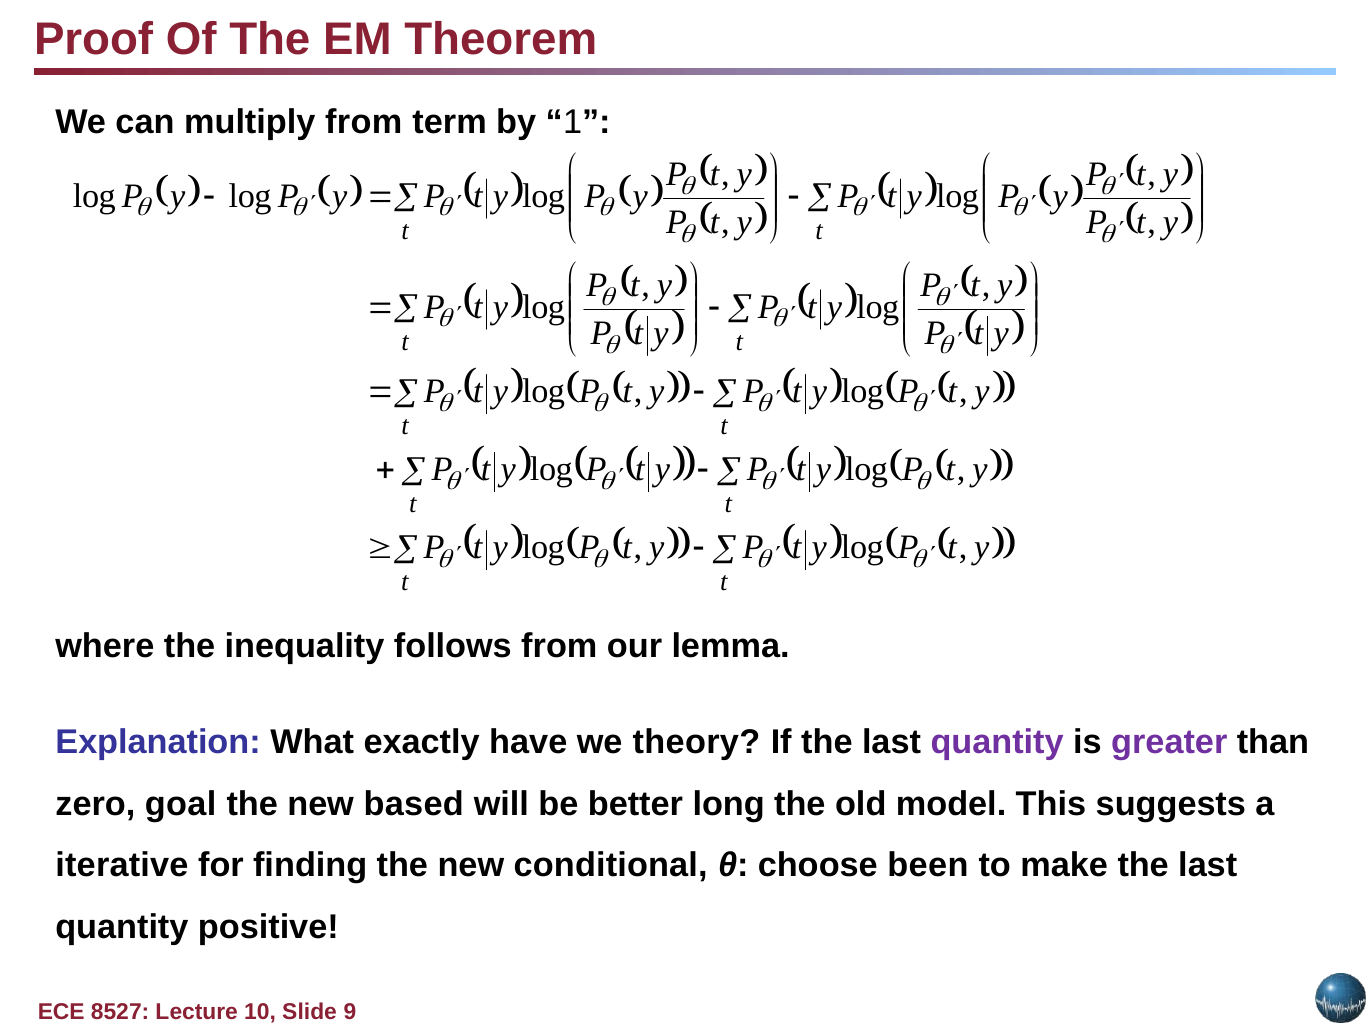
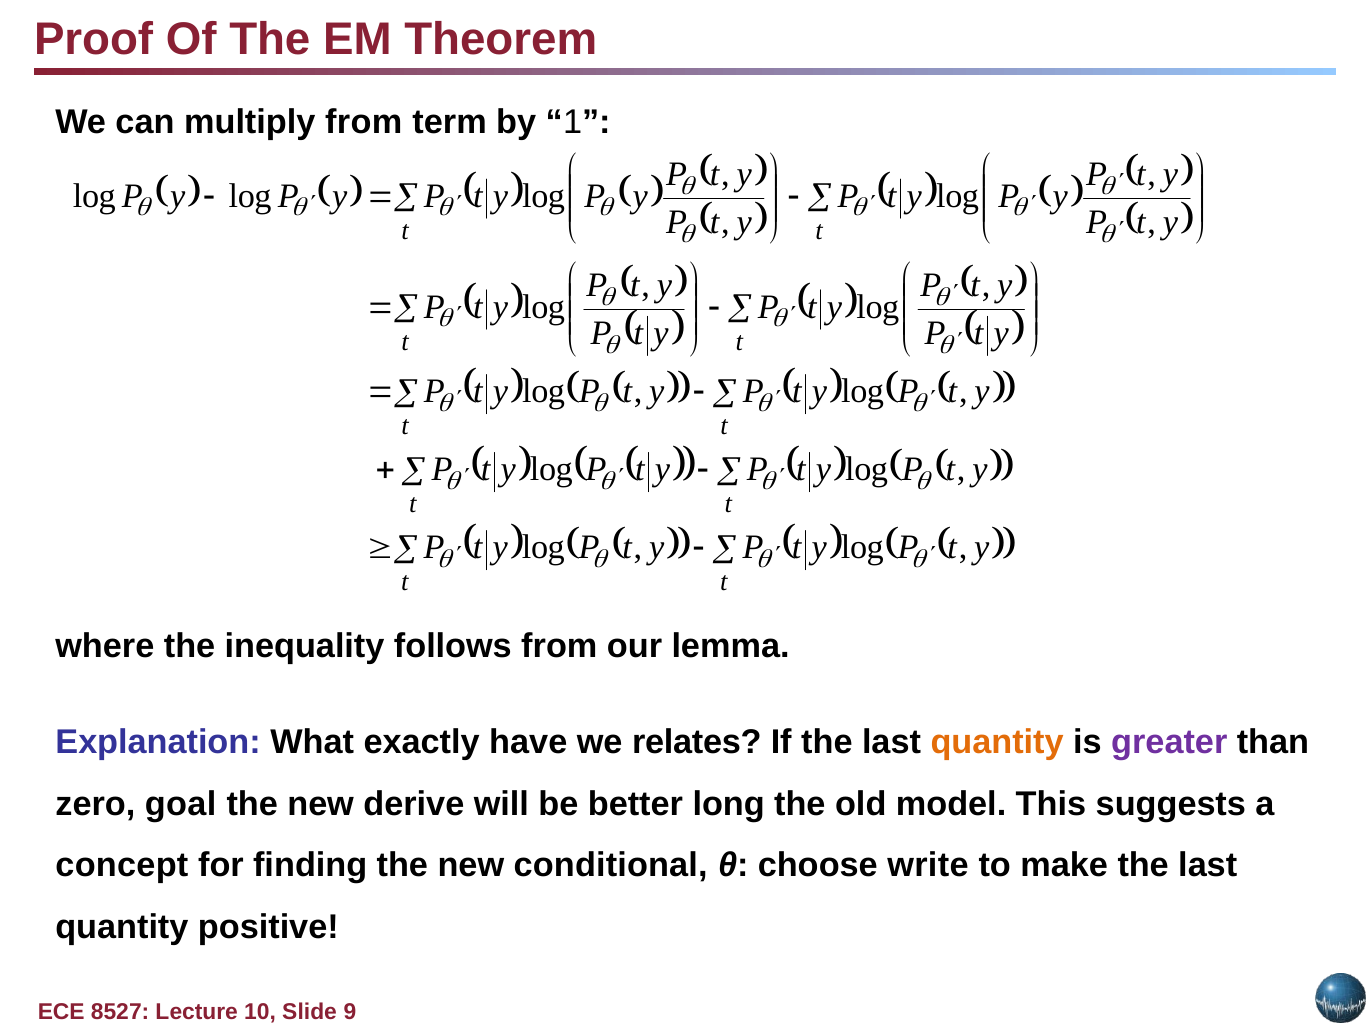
theory: theory -> relates
quantity at (997, 742) colour: purple -> orange
based: based -> derive
iterative: iterative -> concept
been: been -> write
